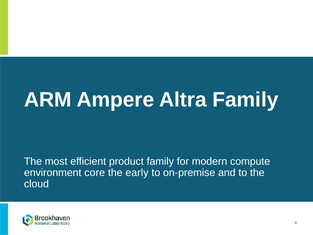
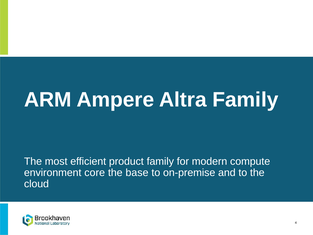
early: early -> base
